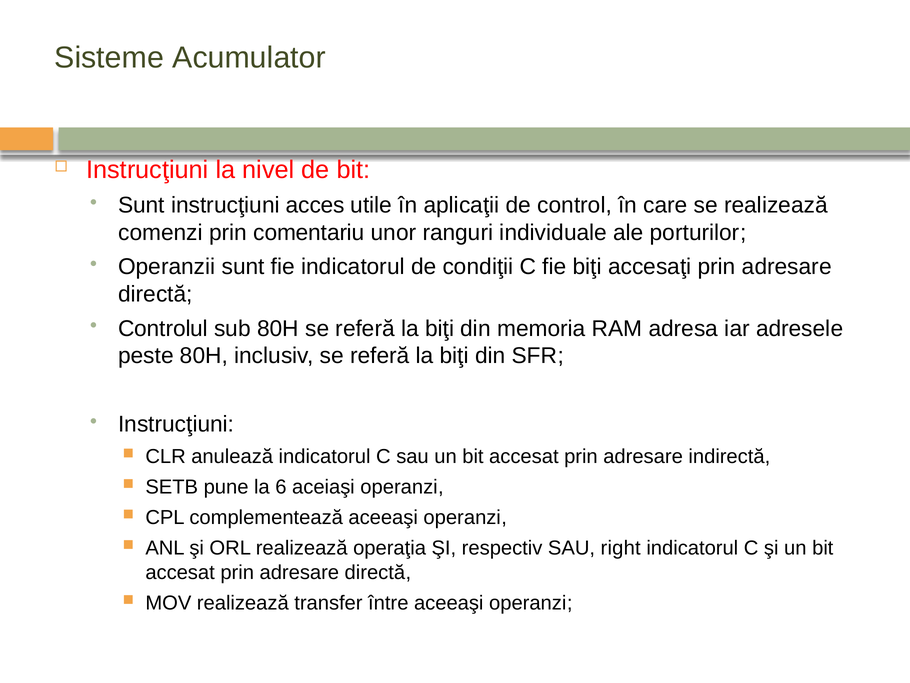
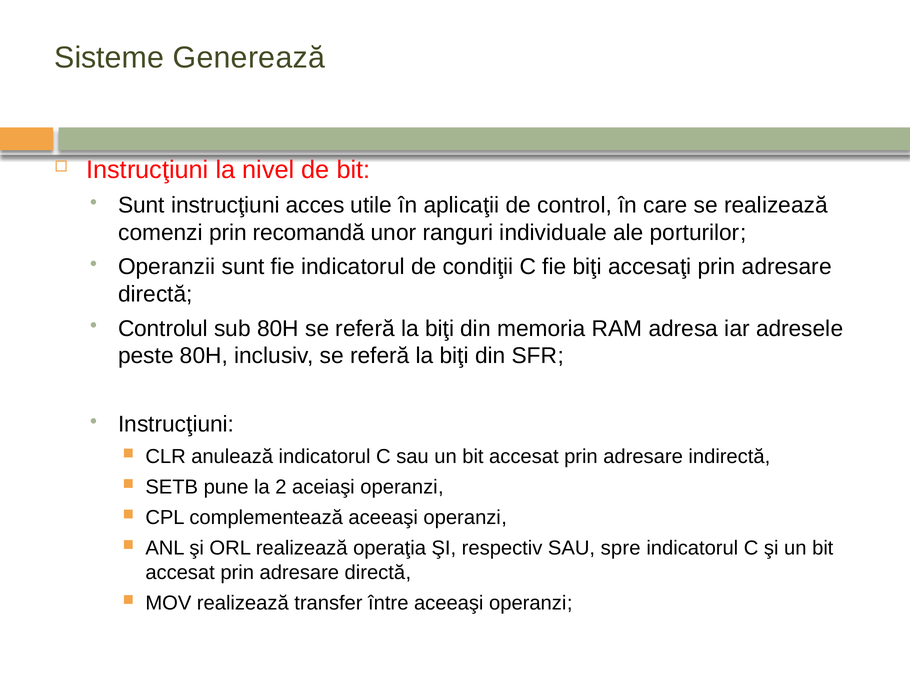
Acumulator: Acumulator -> Generează
comentariu: comentariu -> recomandă
6: 6 -> 2
right: right -> spre
